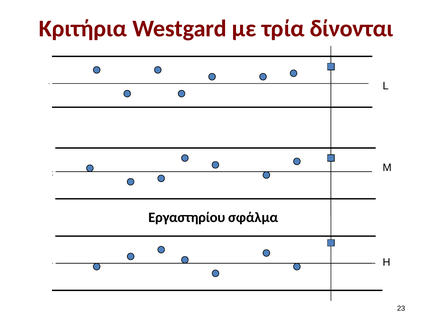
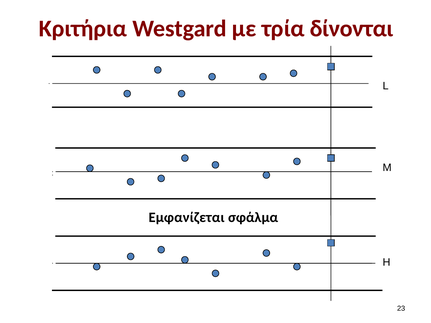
Εργαστηρίου: Εργαστηρίου -> Εμφανίζεται
